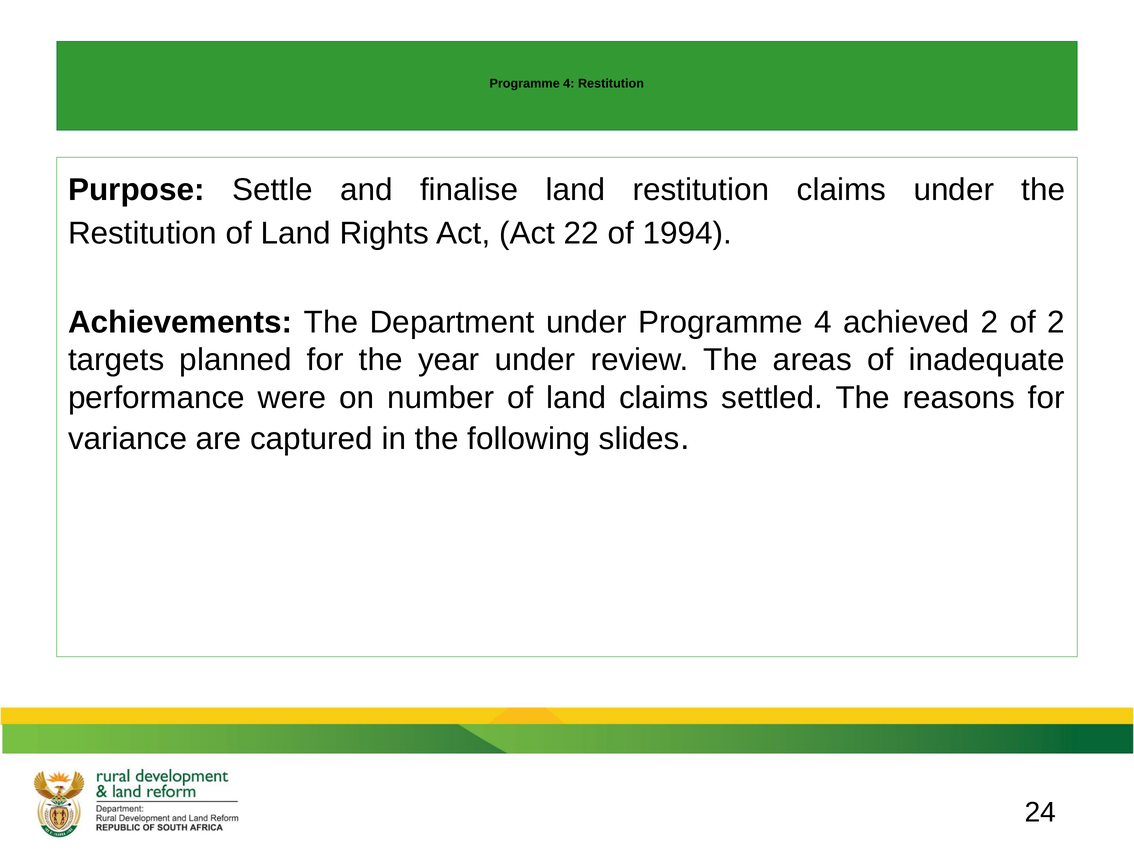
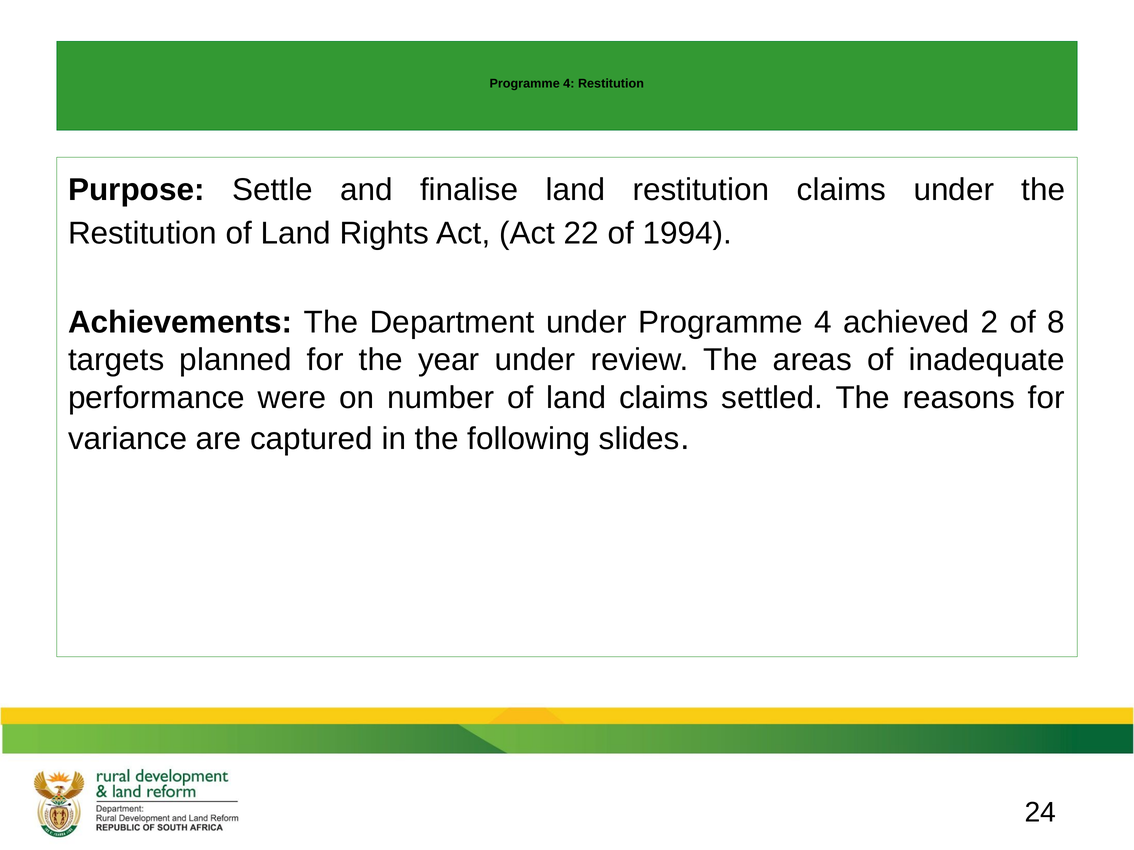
of 2: 2 -> 8
